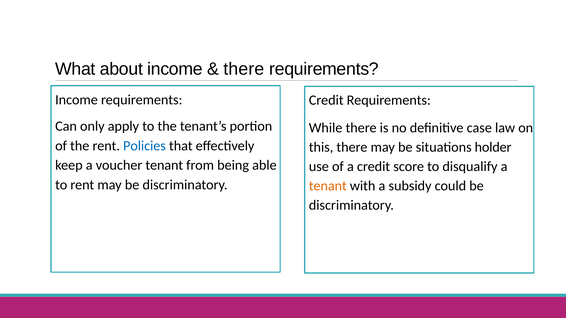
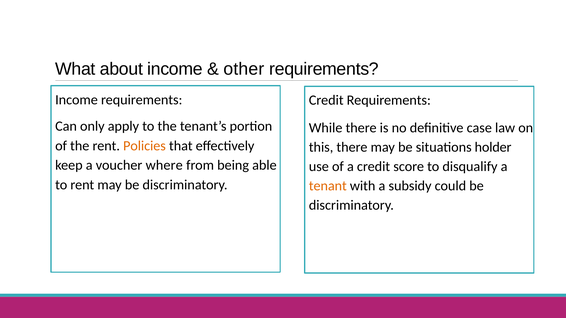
there at (244, 69): there -> other
Policies colour: blue -> orange
voucher tenant: tenant -> where
